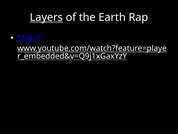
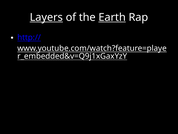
Earth underline: none -> present
